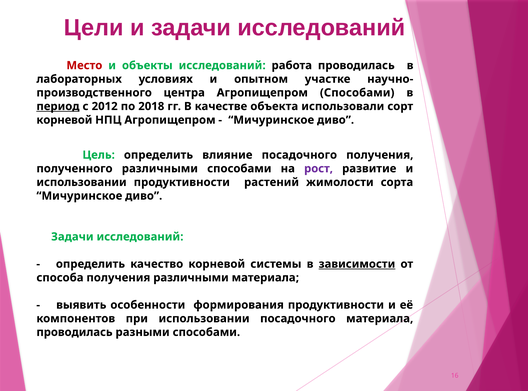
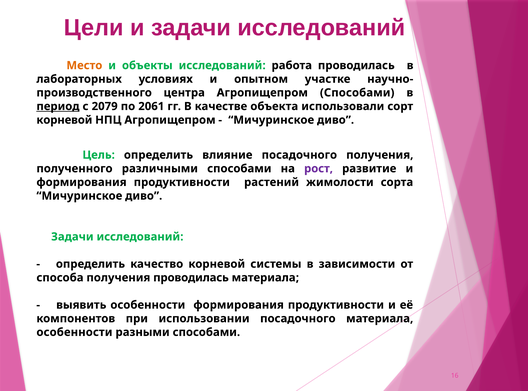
Место colour: red -> orange
2012: 2012 -> 2079
2018: 2018 -> 2061
использовании at (82, 182): использовании -> формирования
зависимости underline: present -> none
получения различными: различными -> проводилась
проводилась at (75, 332): проводилась -> особенности
